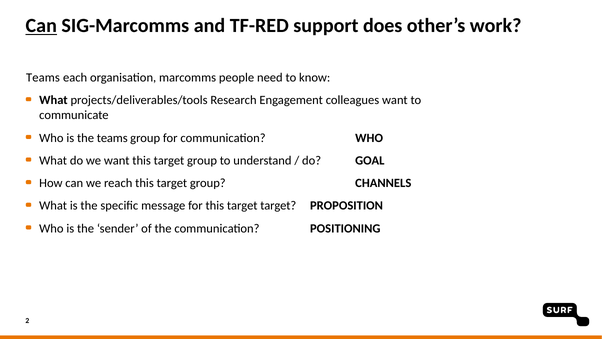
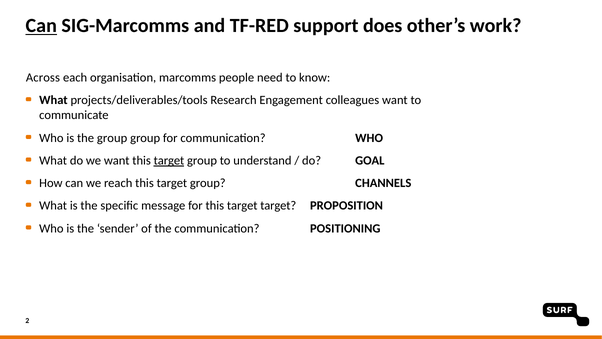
Teams at (43, 78): Teams -> Across
the teams: teams -> group
target at (169, 160) underline: none -> present
